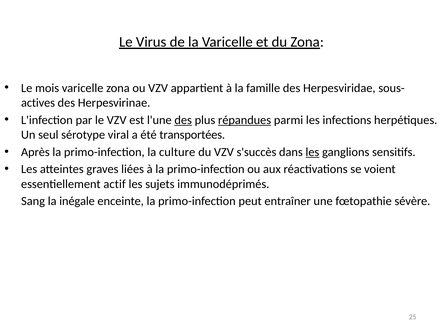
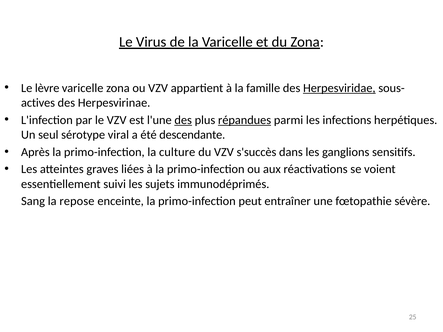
mois: mois -> lèvre
Herpesviridae underline: none -> present
transportées: transportées -> descendante
les at (312, 152) underline: present -> none
actif: actif -> suivi
inégale: inégale -> repose
